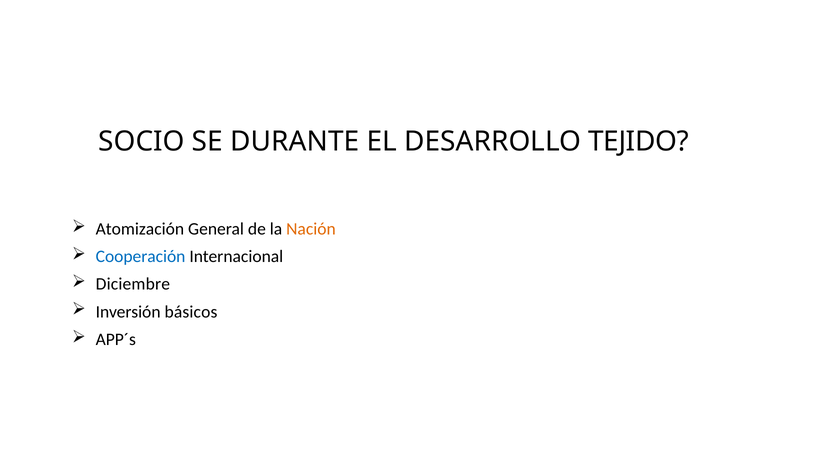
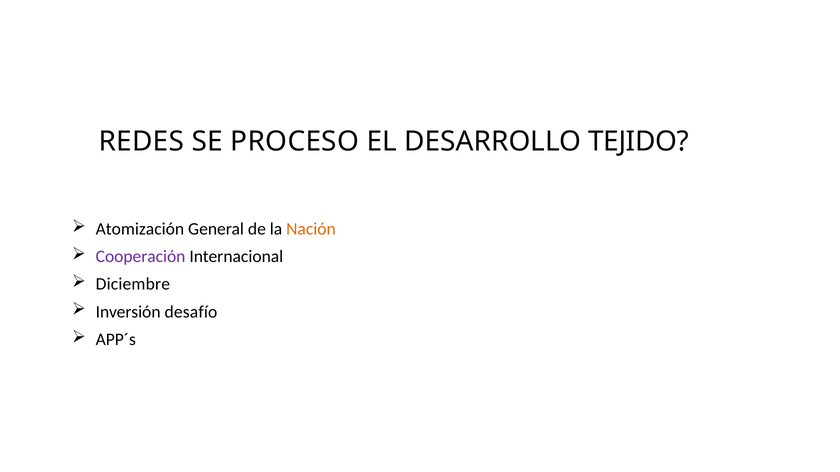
SOCIO: SOCIO -> REDES
DURANTE: DURANTE -> PROCESO
Cooperación colour: blue -> purple
básicos: básicos -> desafío
